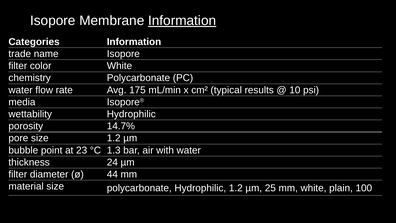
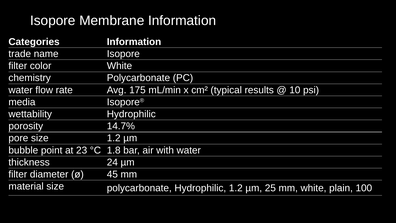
Information at (182, 21) underline: present -> none
1.3: 1.3 -> 1.8
44: 44 -> 45
